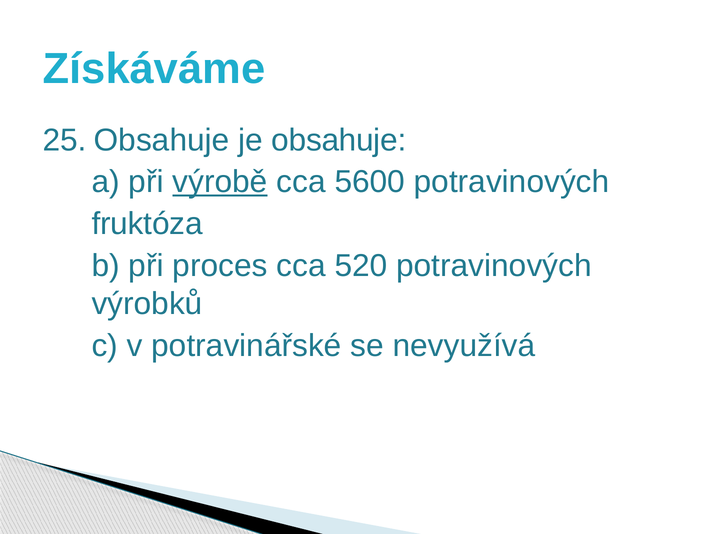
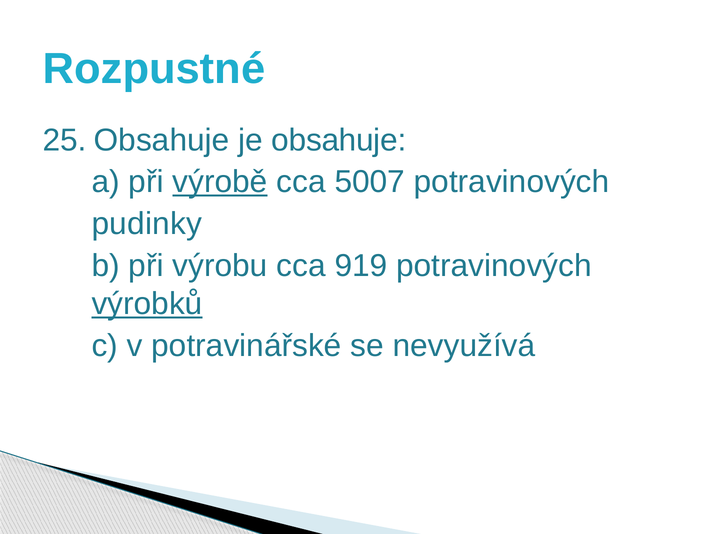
Získáváme: Získáváme -> Rozpustné
5600: 5600 -> 5007
fruktóza: fruktóza -> pudinky
proces: proces -> výrobu
520: 520 -> 919
výrobků underline: none -> present
